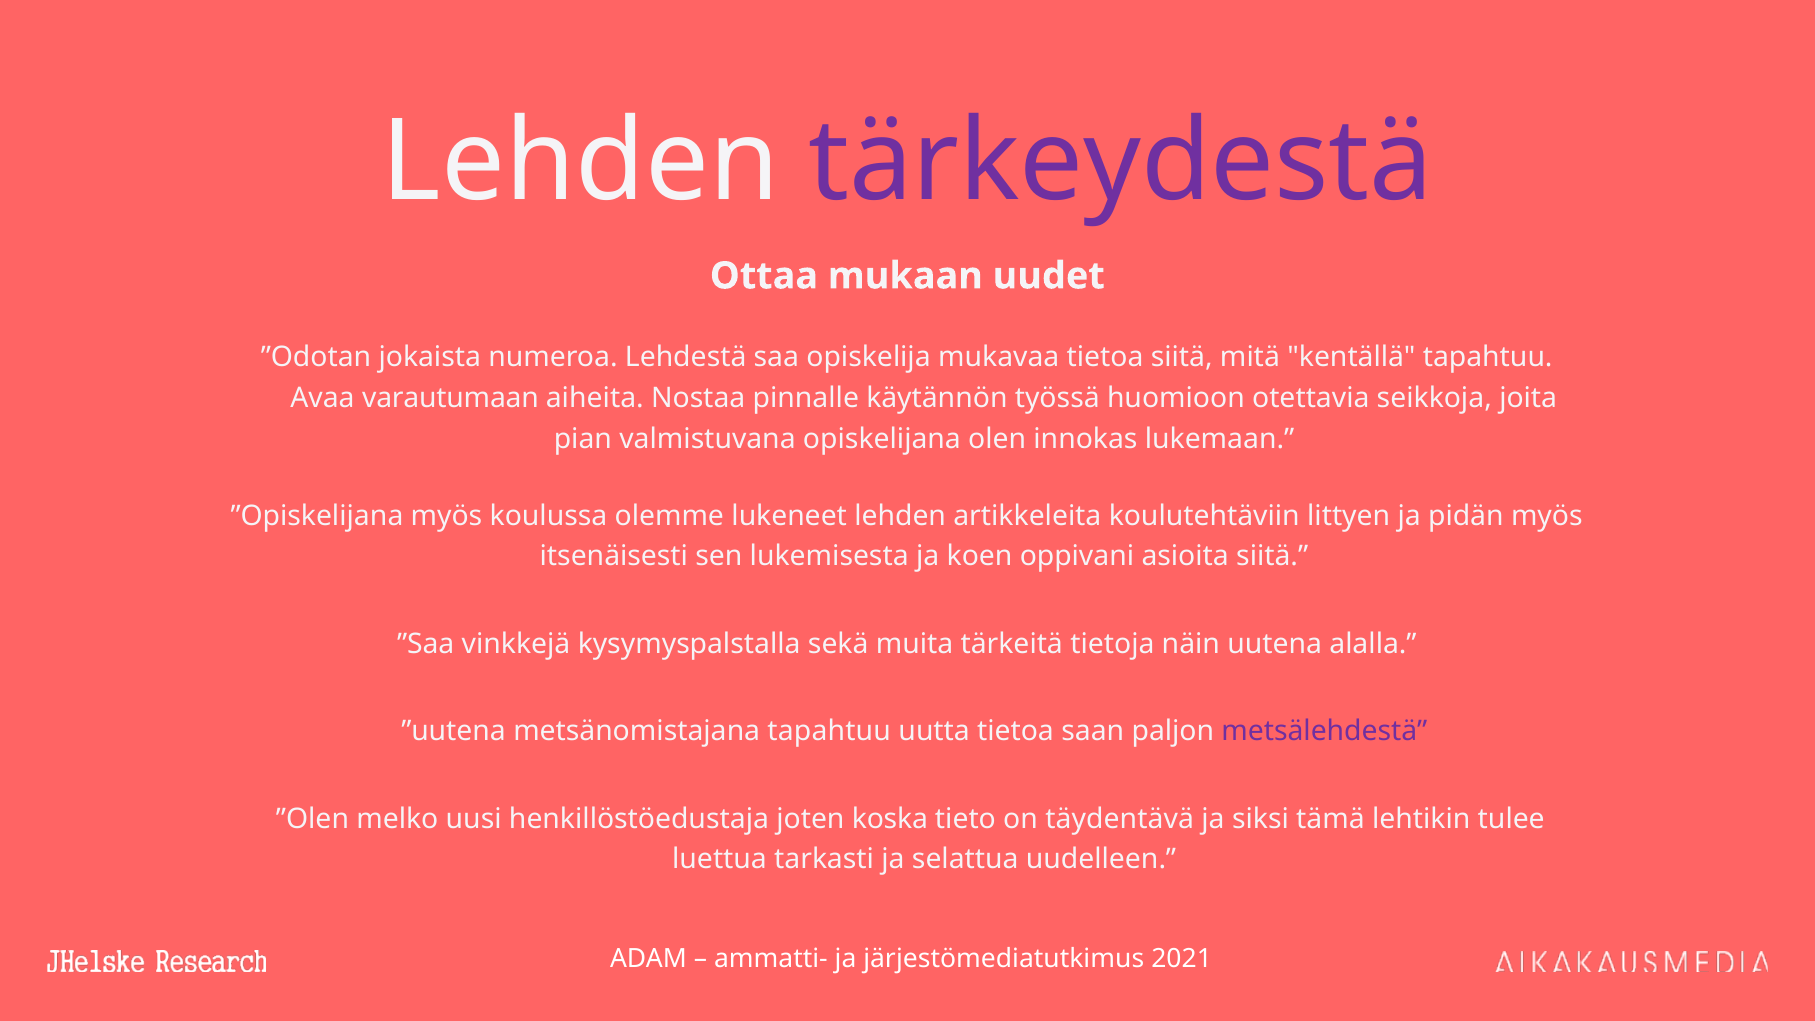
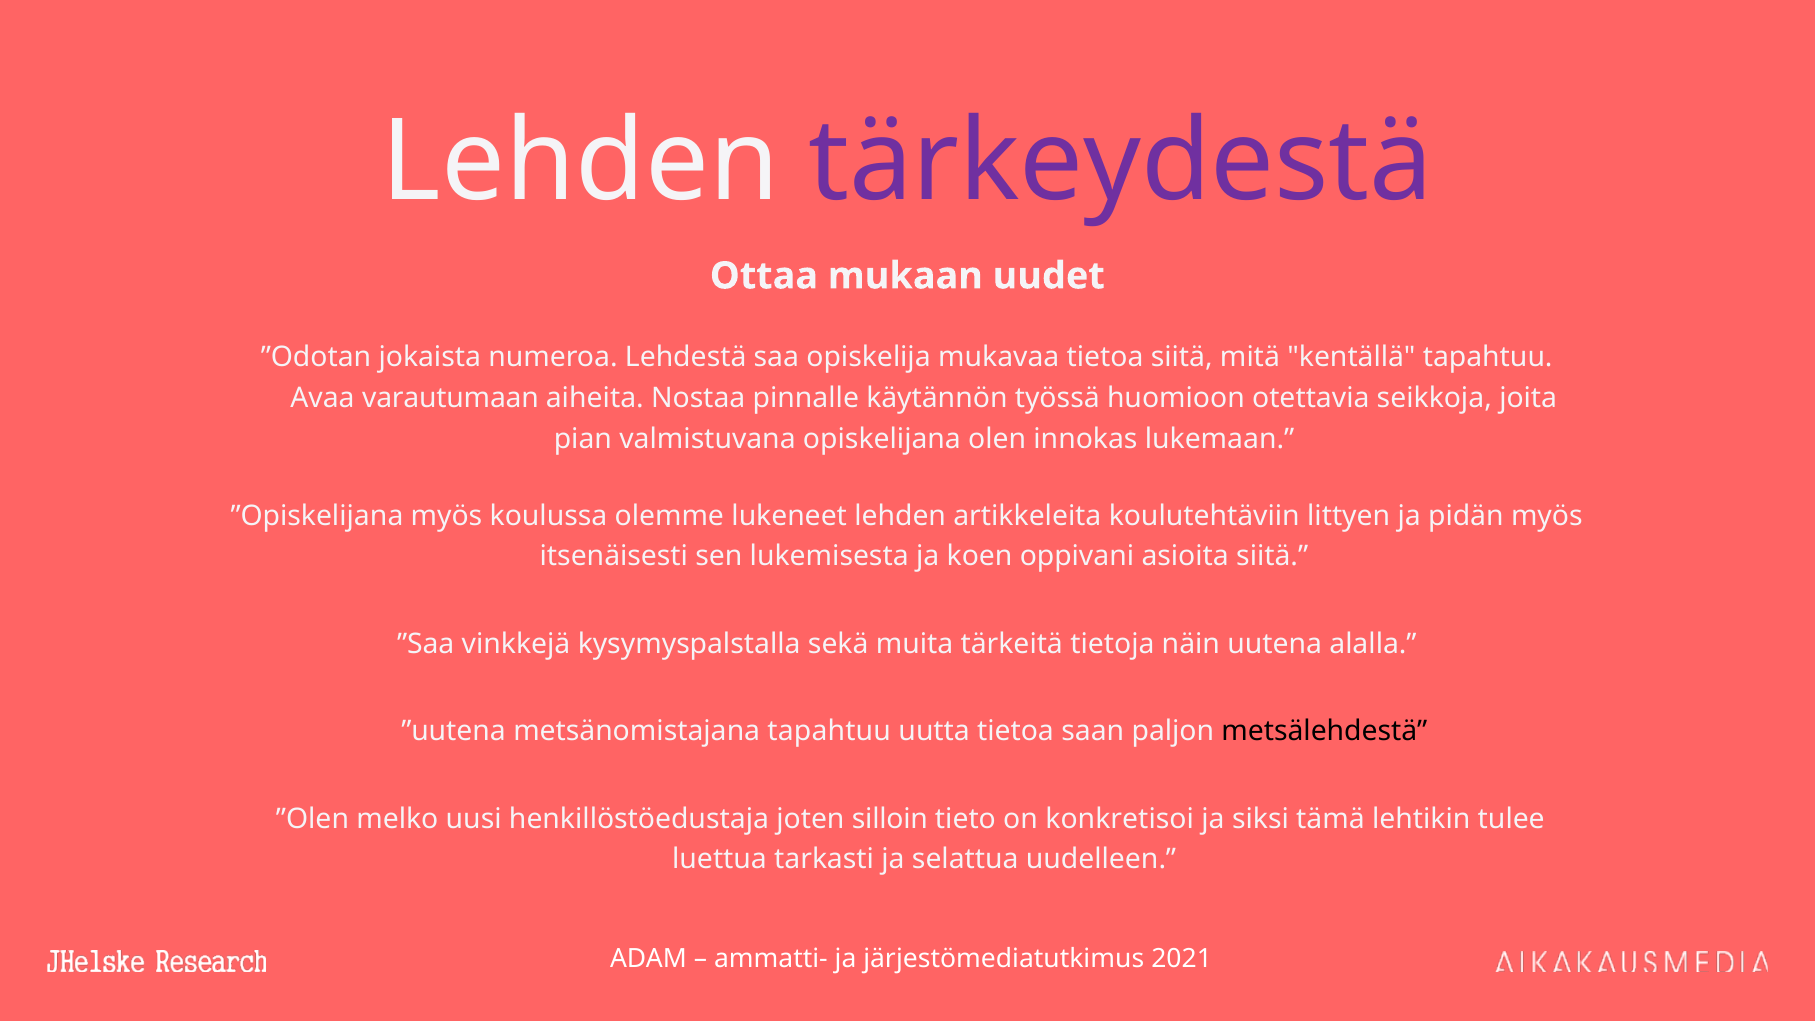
metsälehdestä colour: purple -> black
koska: koska -> silloin
täydentävä: täydentävä -> konkretisoi
